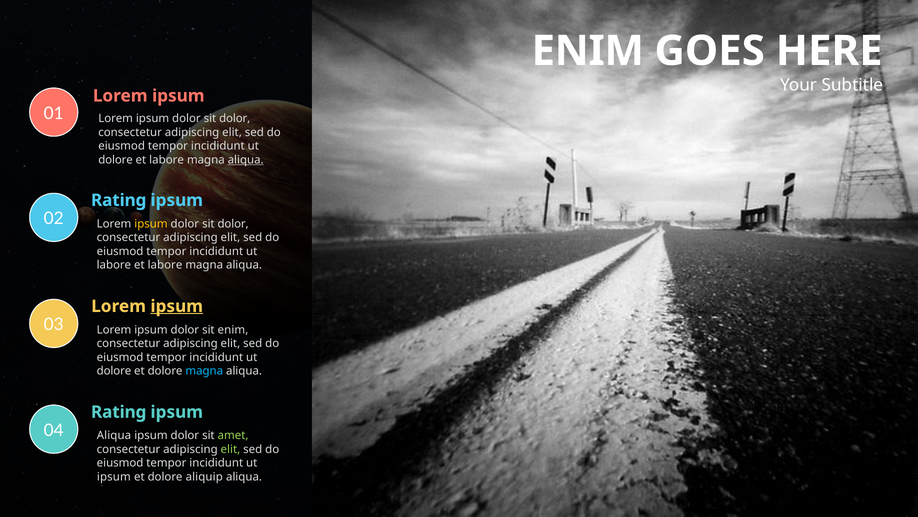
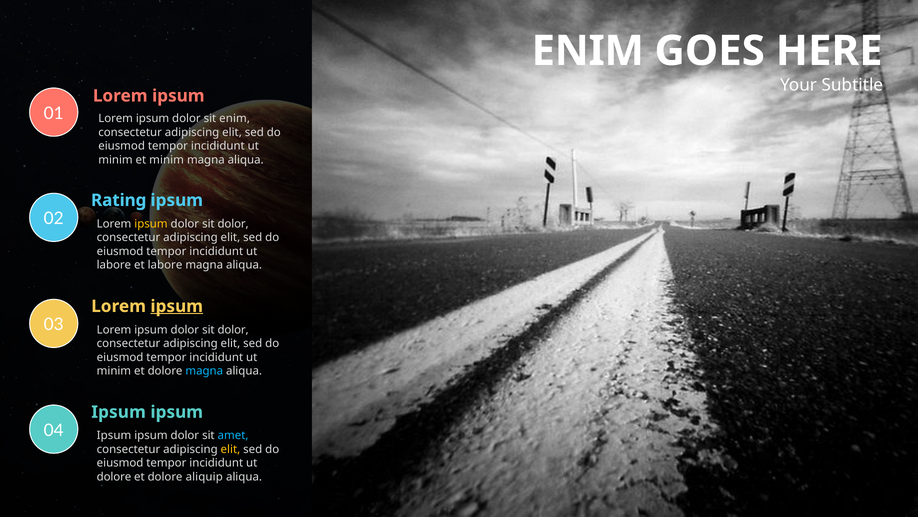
dolor at (235, 118): dolor -> enim
dolore at (116, 160): dolore -> minim
labore at (167, 160): labore -> minim
aliqua at (246, 160) underline: present -> none
enim at (233, 329): enim -> dolor
dolore at (114, 371): dolore -> minim
Rating at (119, 412): Rating -> Ipsum
Aliqua at (114, 435): Aliqua -> Ipsum
amet colour: light green -> light blue
elit at (230, 449) colour: light green -> yellow
ipsum at (114, 476): ipsum -> dolore
